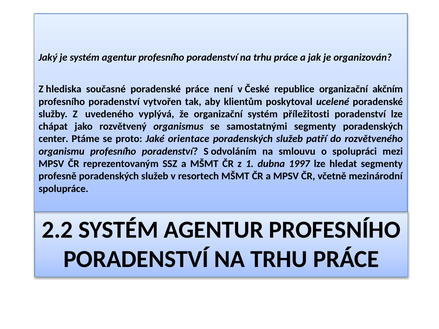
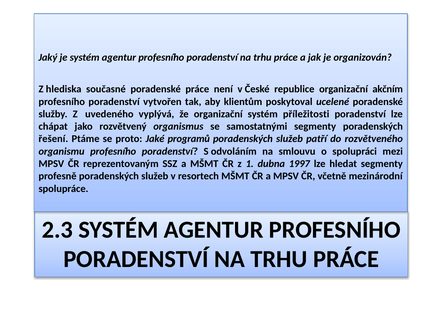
center: center -> řešení
orientace: orientace -> programů
2.2: 2.2 -> 2.3
